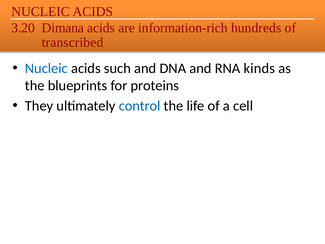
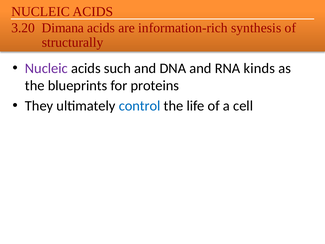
hundreds: hundreds -> synthesis
transcribed: transcribed -> structurally
Nucleic at (46, 68) colour: blue -> purple
